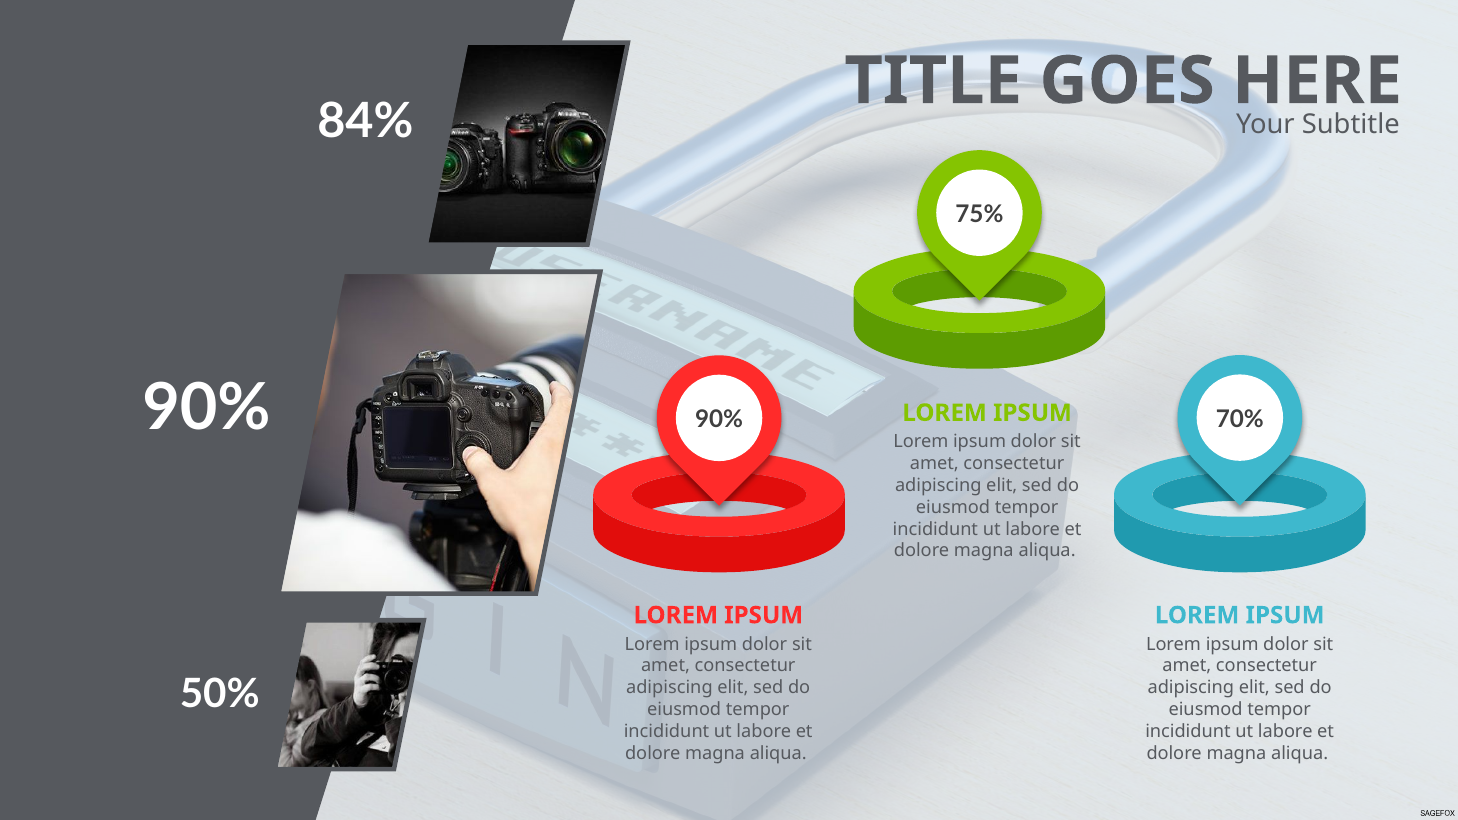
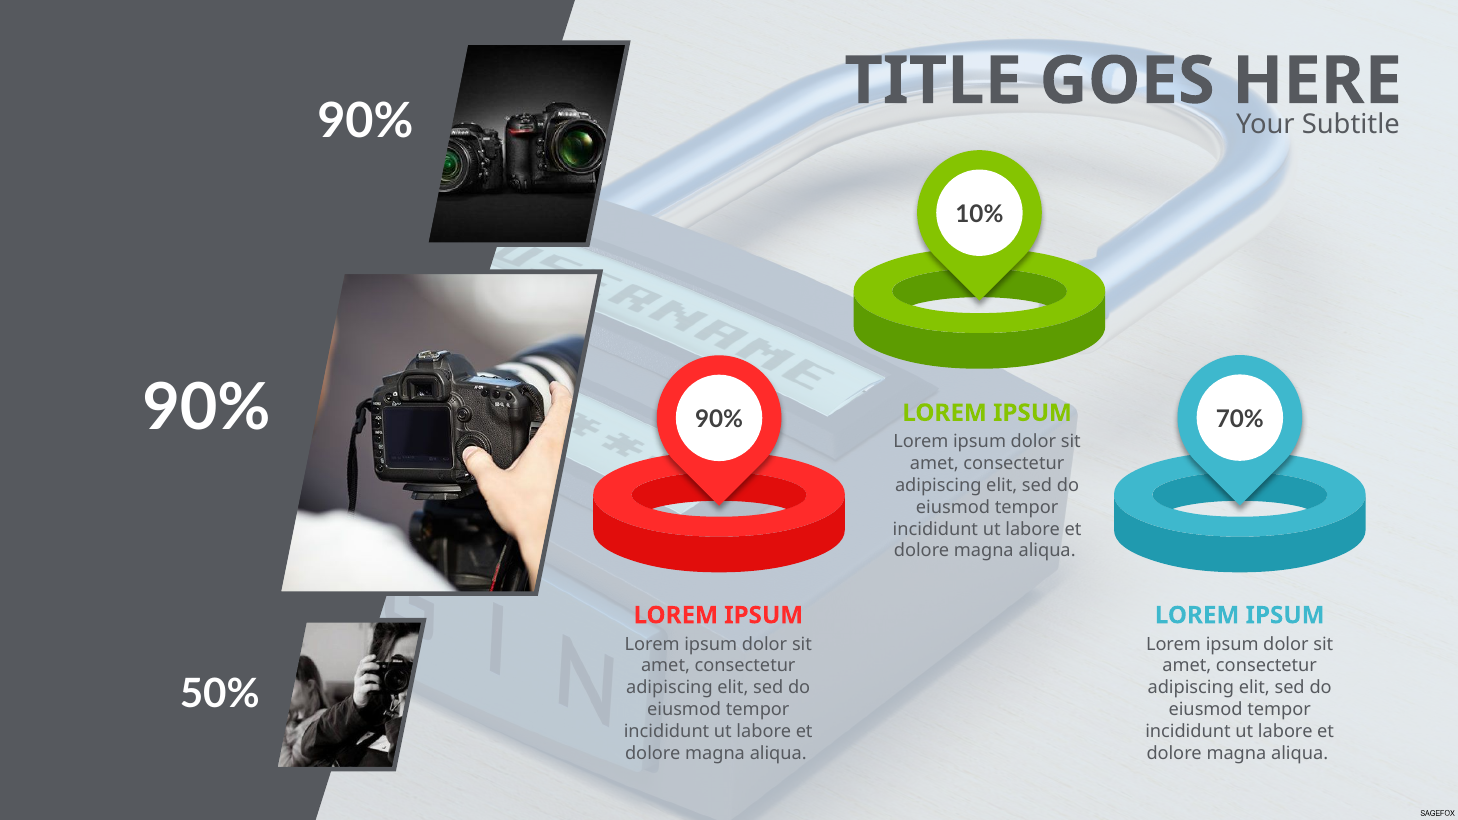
84% at (365, 121): 84% -> 90%
75%: 75% -> 10%
